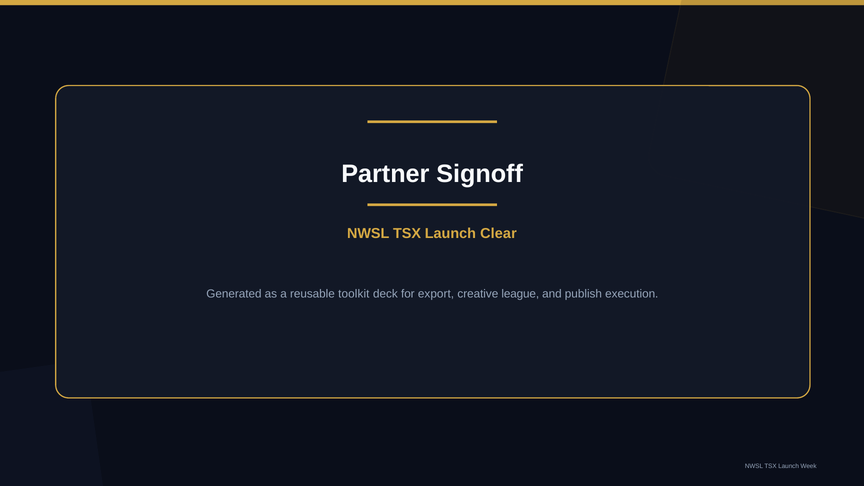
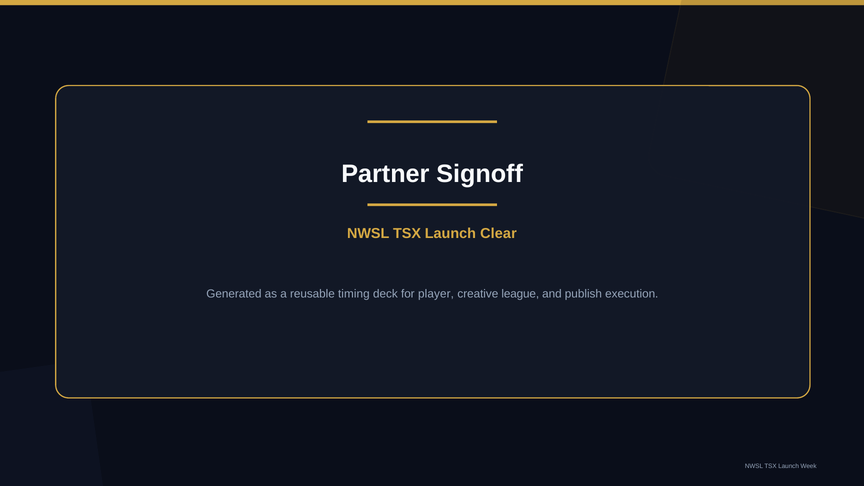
toolkit: toolkit -> timing
export: export -> player
